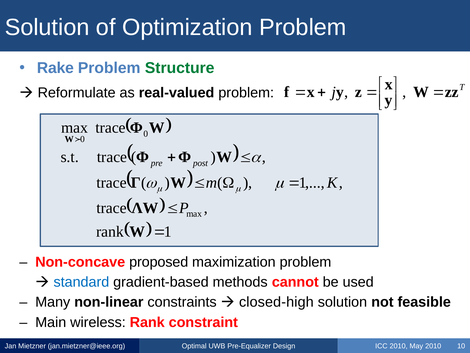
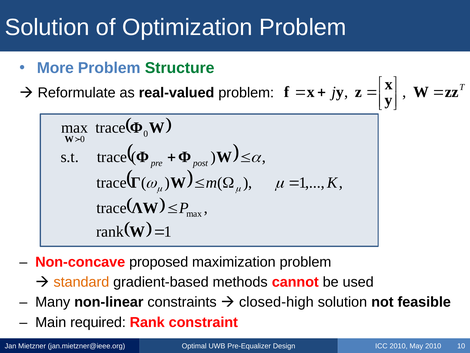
Rake: Rake -> More
standard colour: blue -> orange
wireless: wireless -> required
